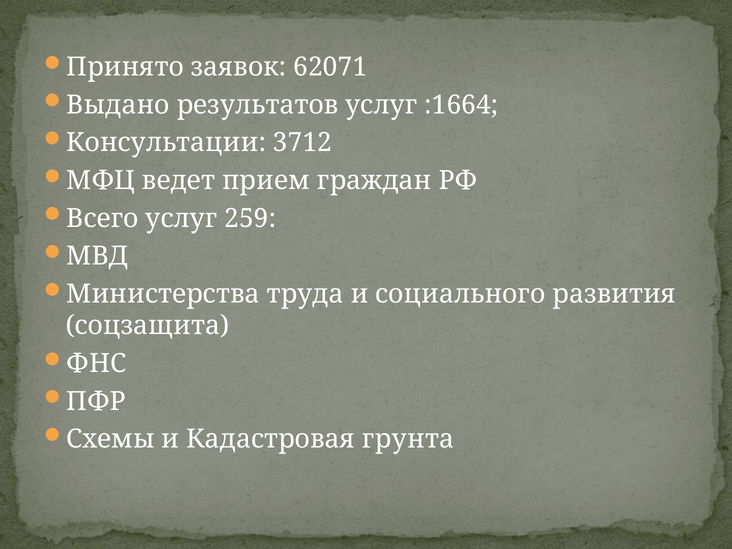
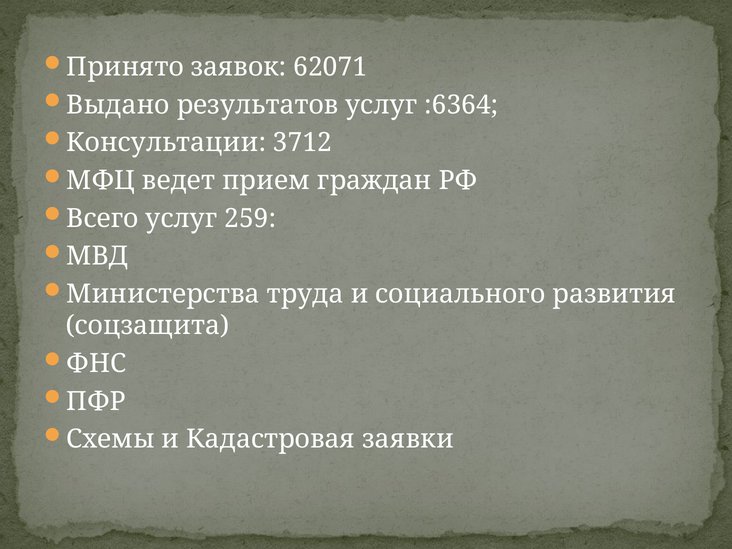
:1664: :1664 -> :6364
грунта: грунта -> заявки
